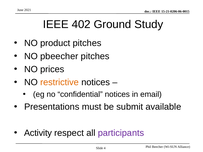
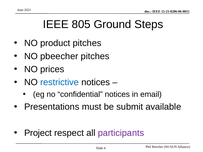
402: 402 -> 805
Study: Study -> Steps
restrictive colour: orange -> blue
Activity: Activity -> Project
